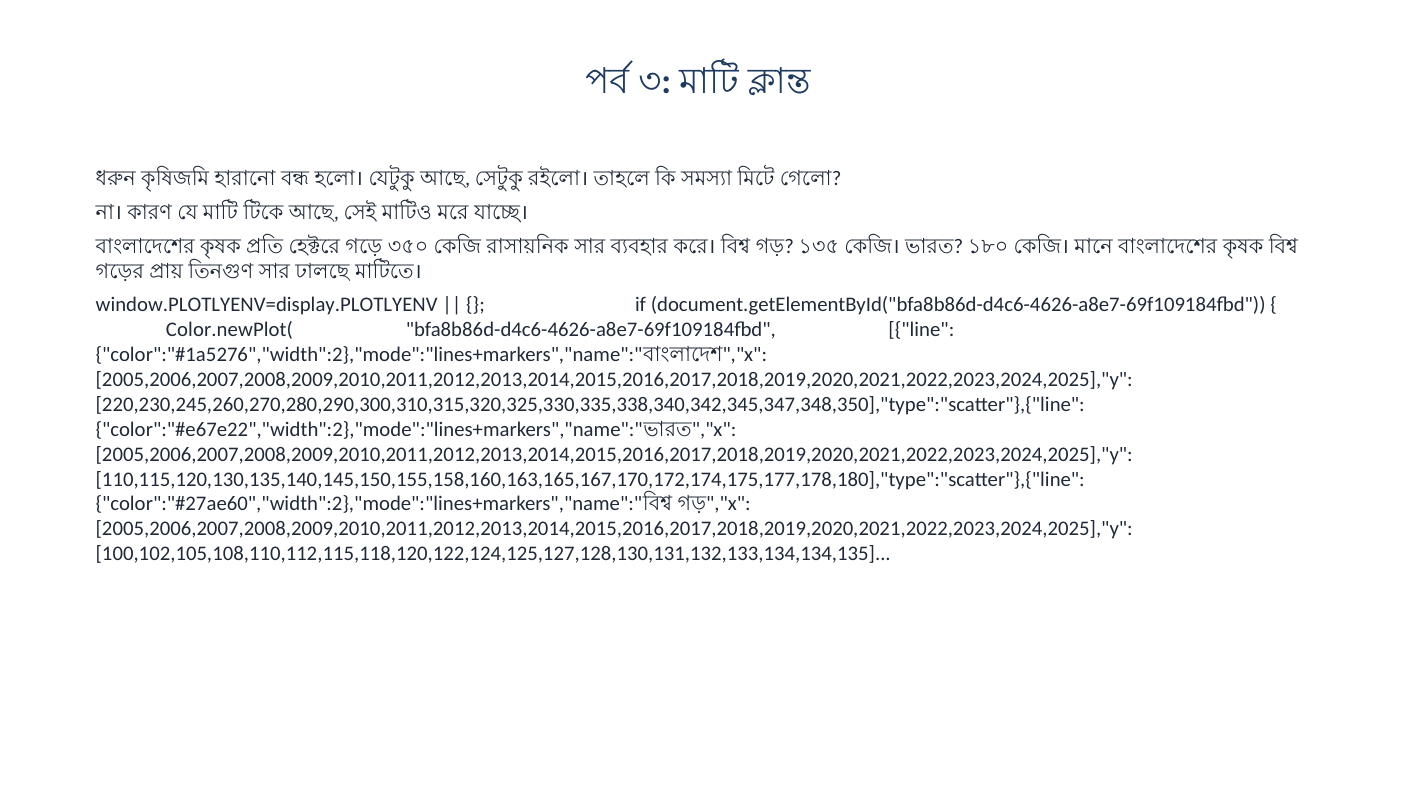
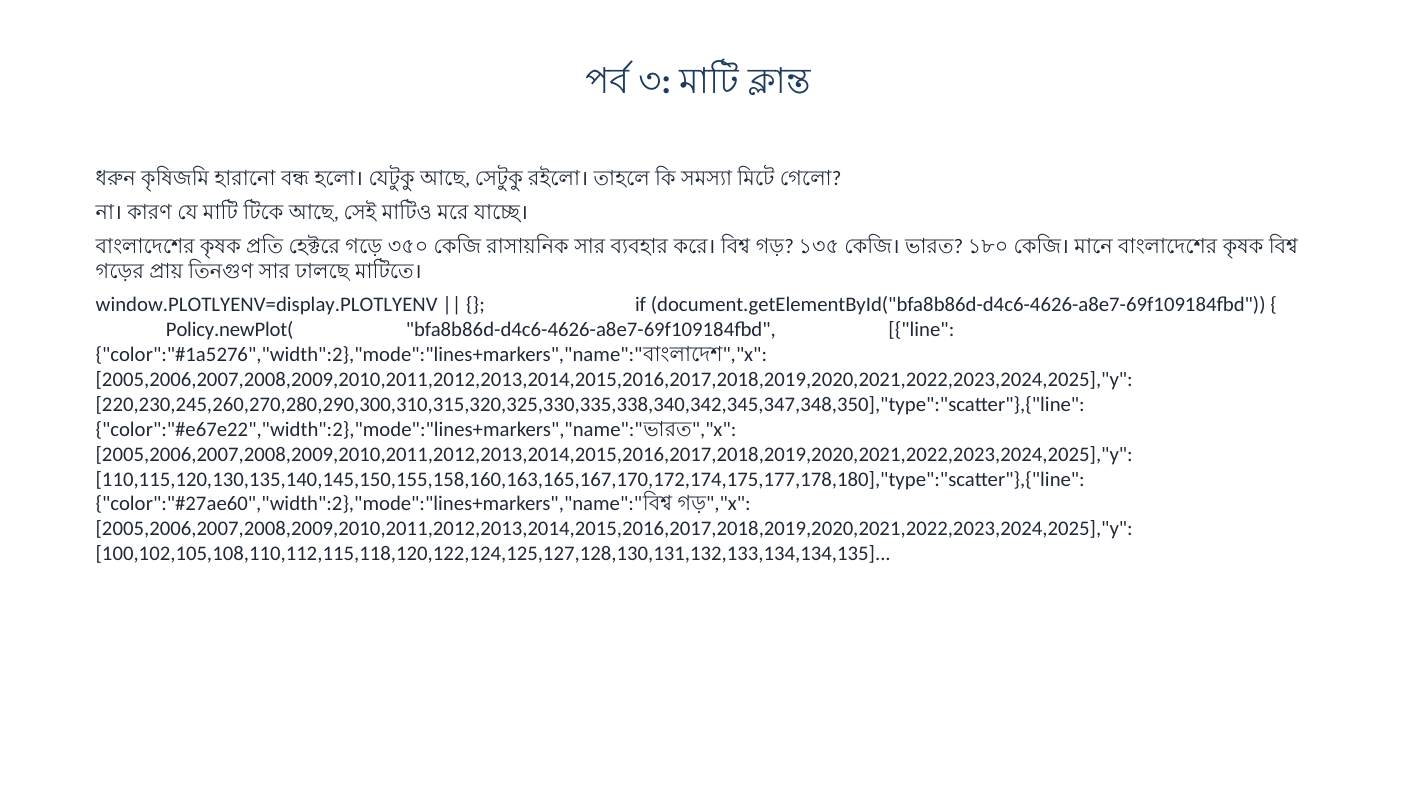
Color.newPlot(: Color.newPlot( -> Policy.newPlot(
